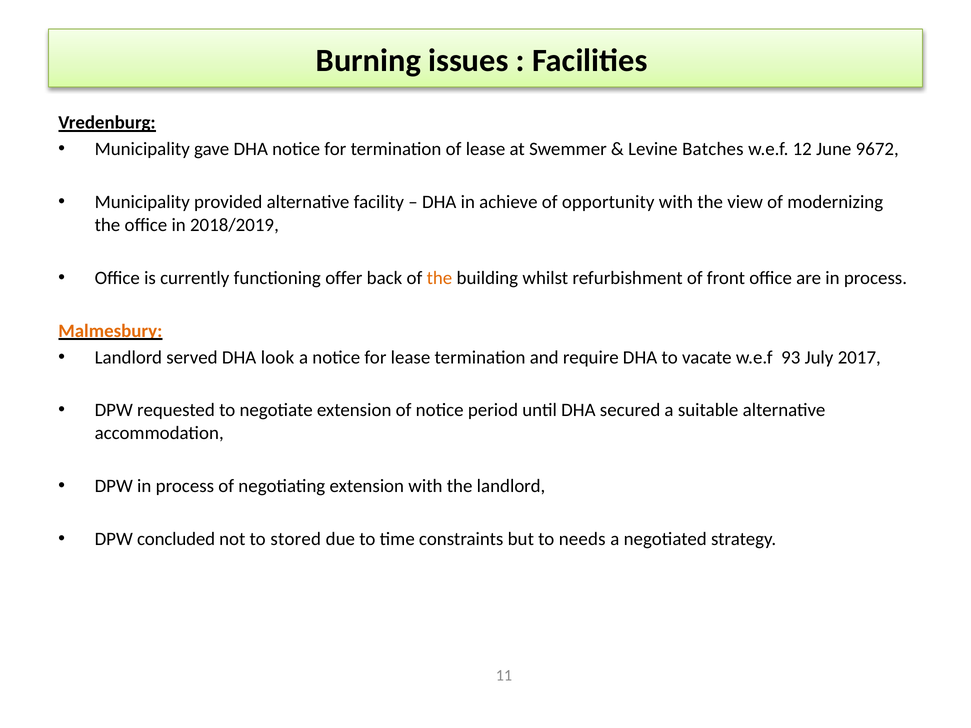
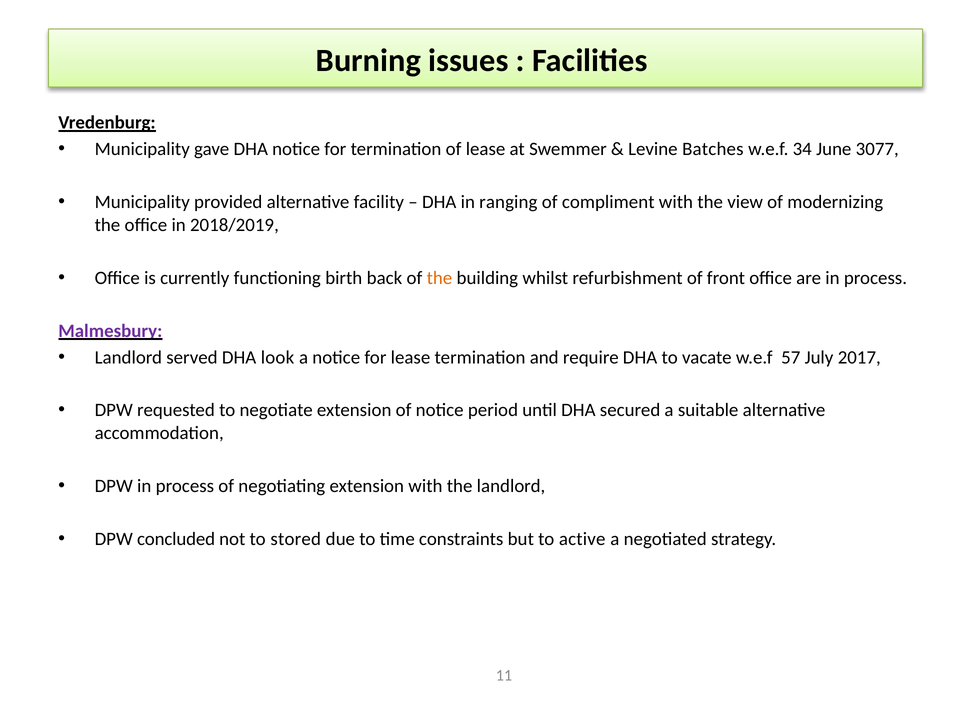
12: 12 -> 34
9672: 9672 -> 3077
achieve: achieve -> ranging
opportunity: opportunity -> compliment
offer: offer -> birth
Malmesbury colour: orange -> purple
93: 93 -> 57
needs: needs -> active
